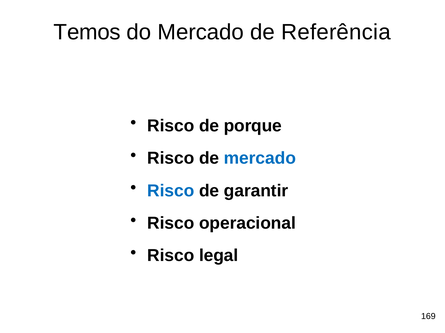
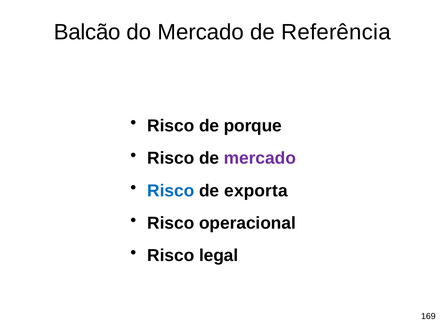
Temos: Temos -> Balcão
mercado at (260, 159) colour: blue -> purple
garantir: garantir -> exporta
